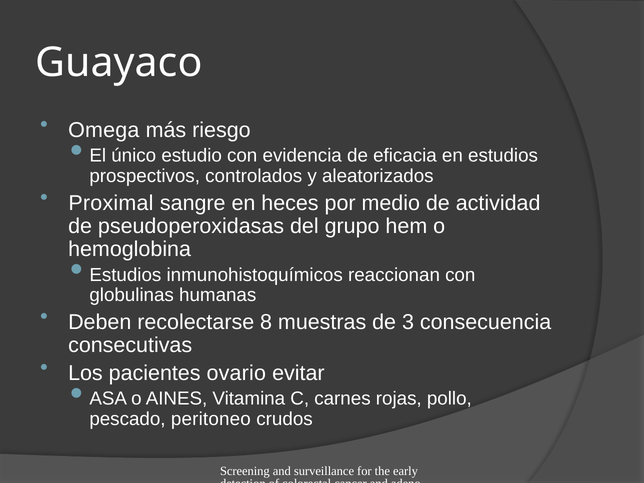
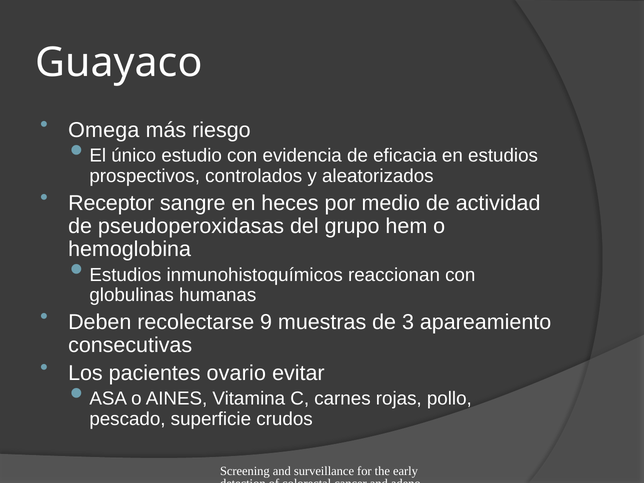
Proximal: Proximal -> Receptor
8: 8 -> 9
consecuencia: consecuencia -> apareamiento
peritoneo: peritoneo -> superficie
